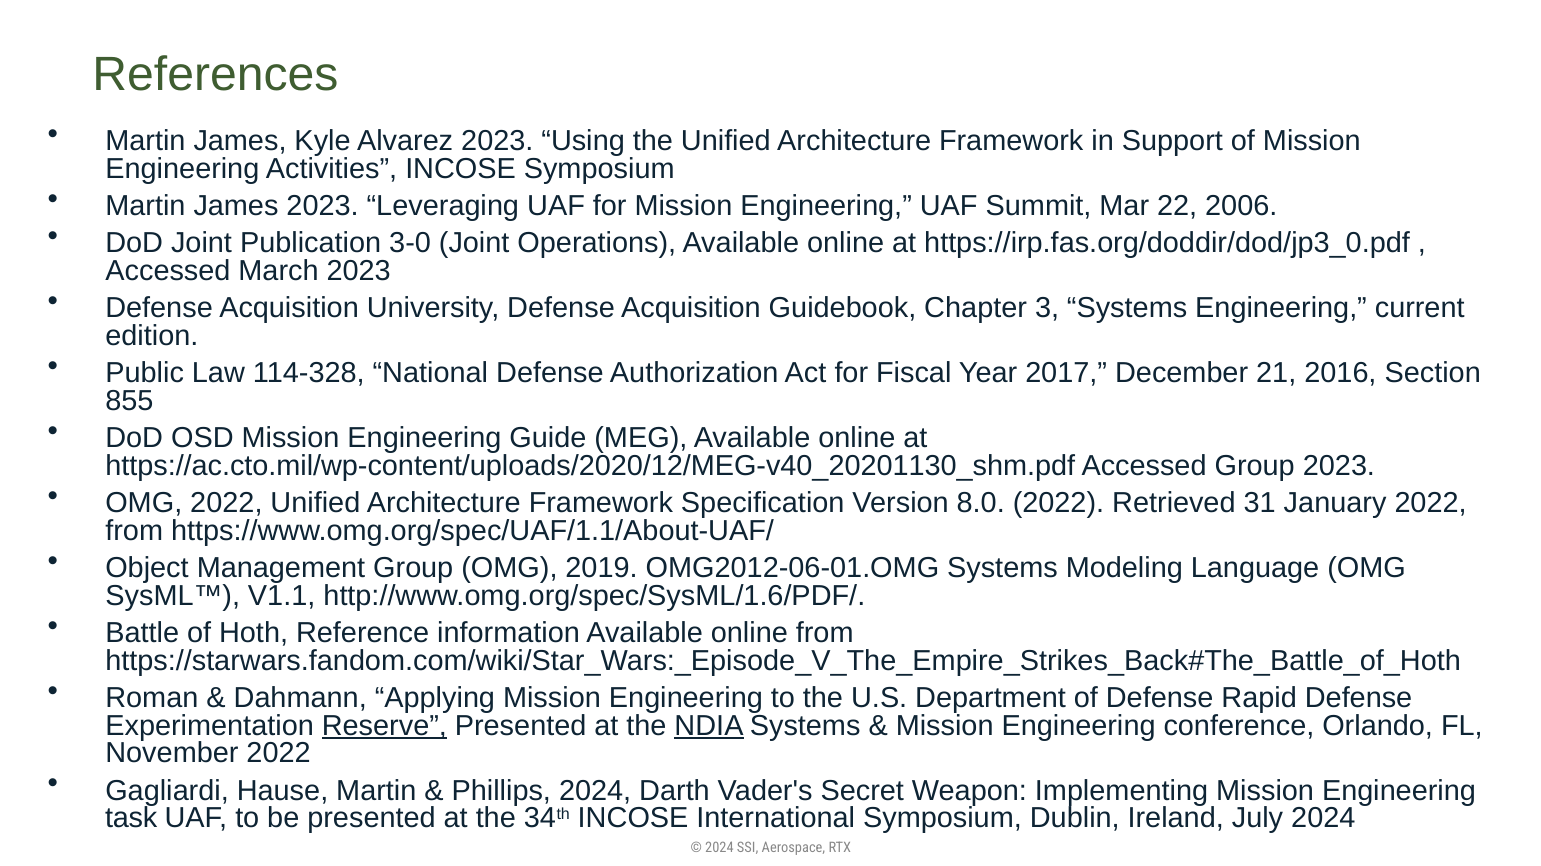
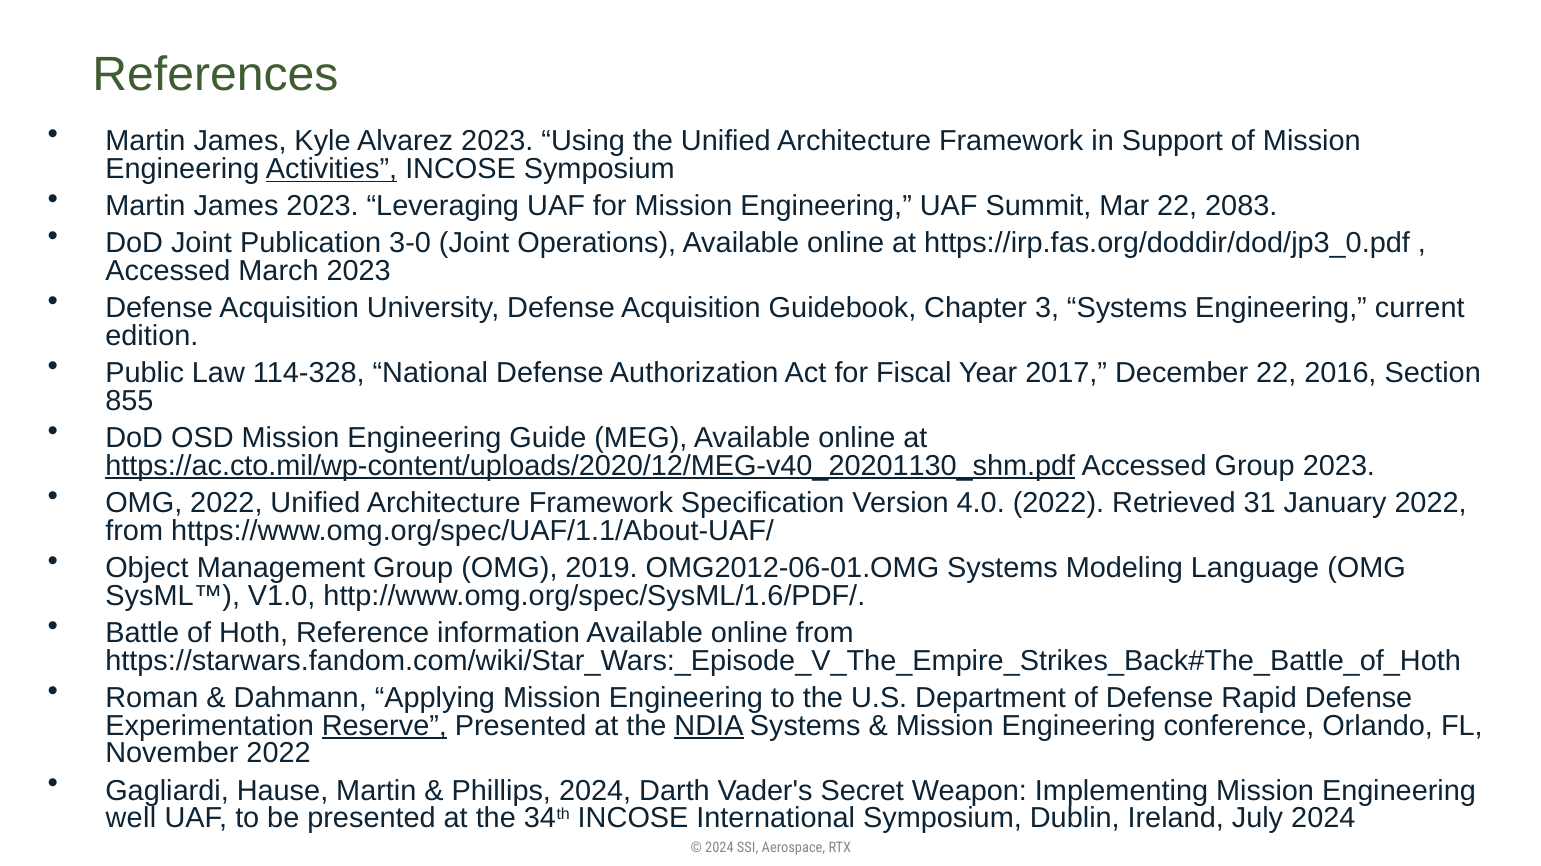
Activities underline: none -> present
2006: 2006 -> 2083
December 21: 21 -> 22
https://ac.cto.mil/wp-content/uploads/2020/12/MEG-v40_20201130_shm.pdf underline: none -> present
8.0: 8.0 -> 4.0
V1.1: V1.1 -> V1.0
task: task -> well
